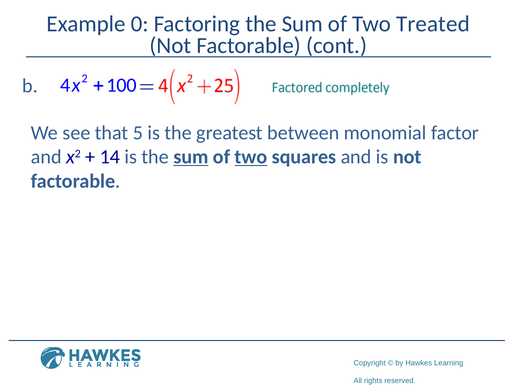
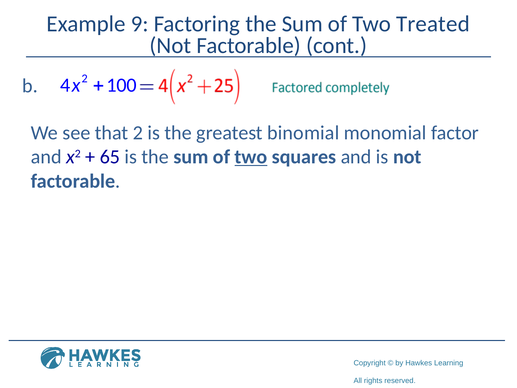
0: 0 -> 9
that 5: 5 -> 2
between: between -> binomial
14: 14 -> 65
sum at (191, 157) underline: present -> none
